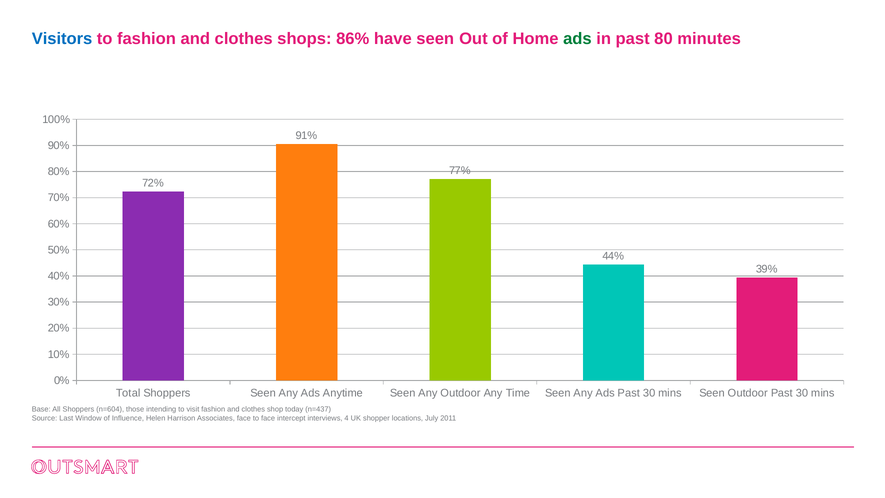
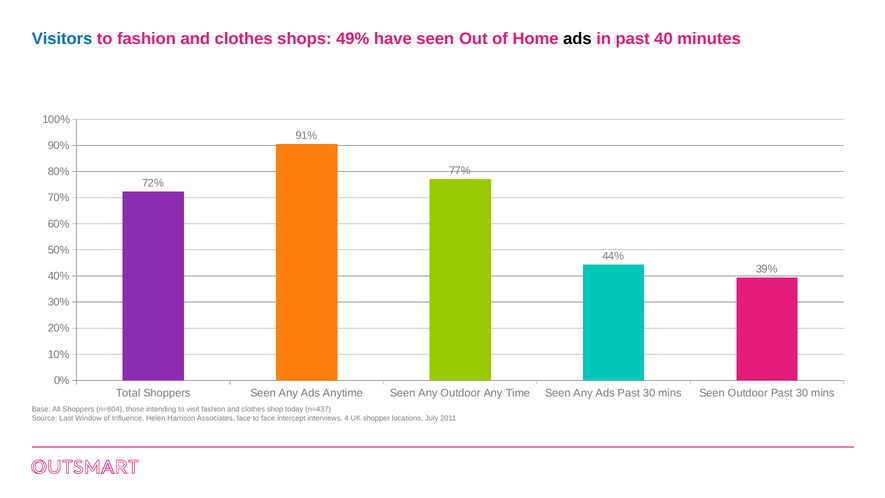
86%: 86% -> 49%
ads at (577, 39) colour: green -> black
80: 80 -> 40
